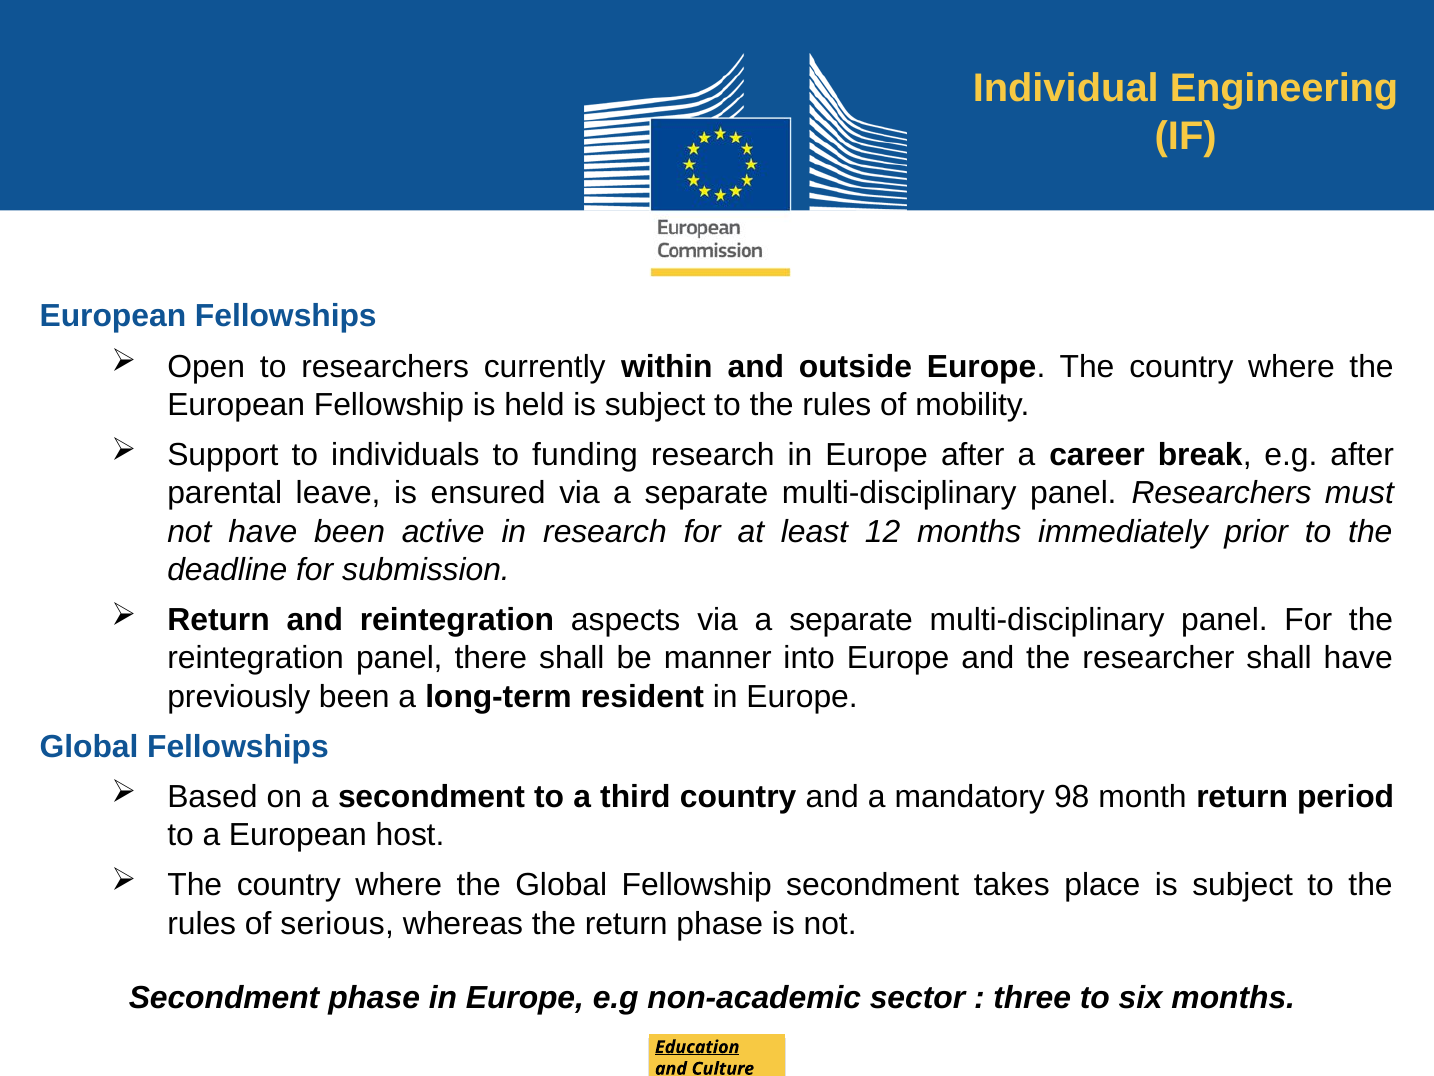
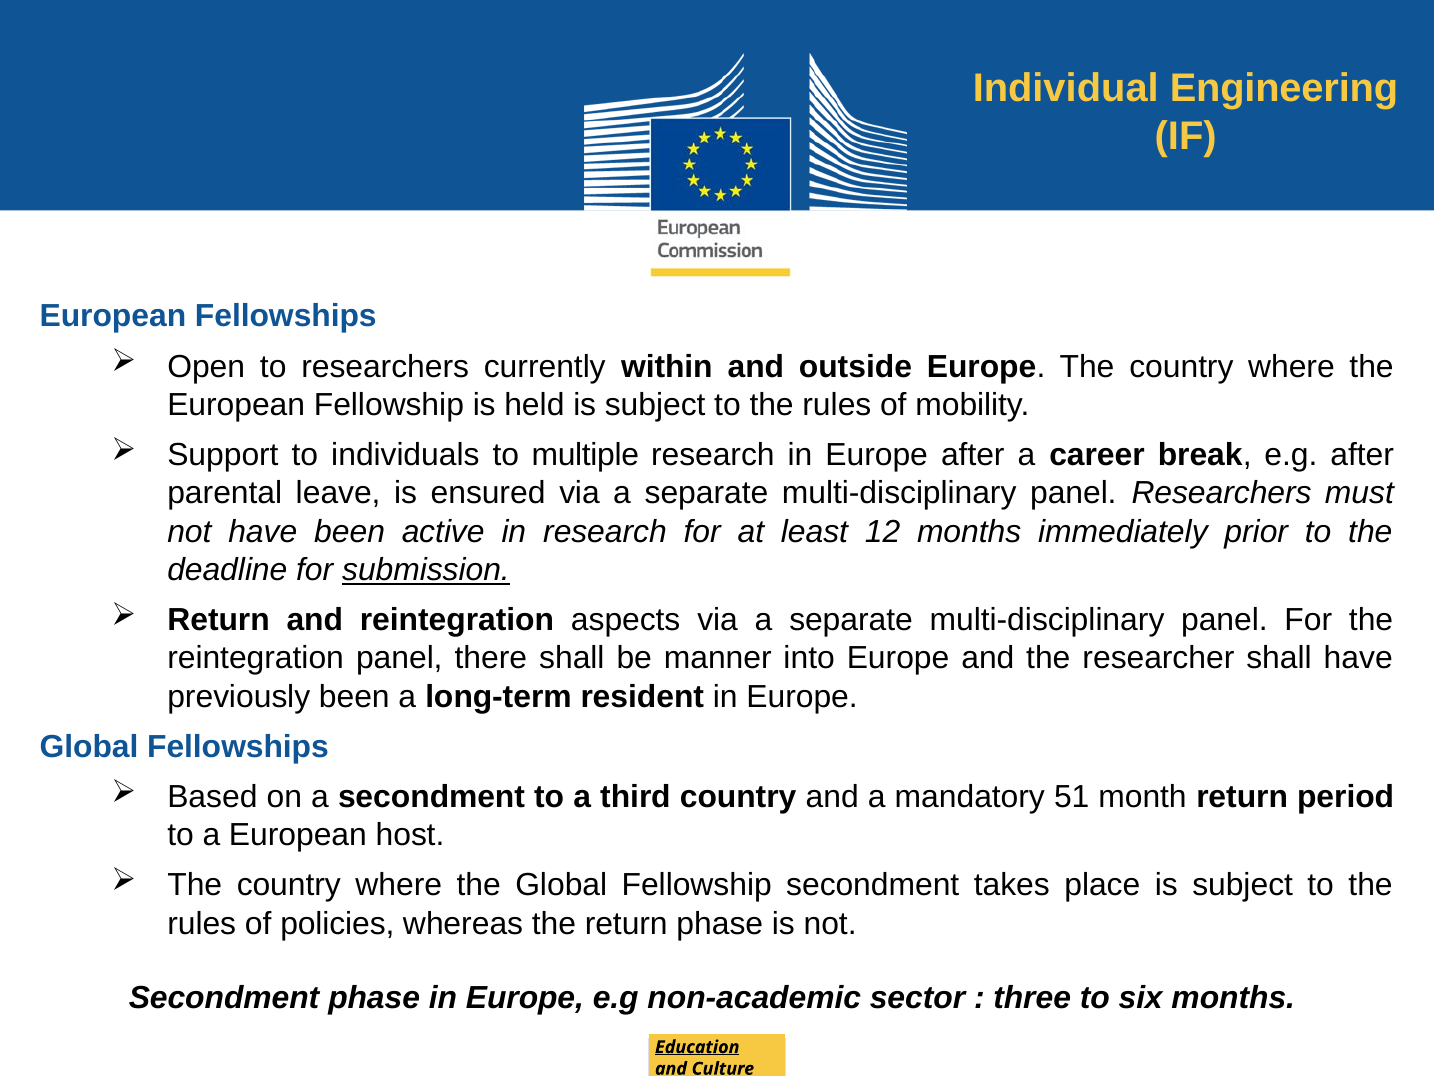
funding: funding -> multiple
submission underline: none -> present
98: 98 -> 51
serious: serious -> policies
